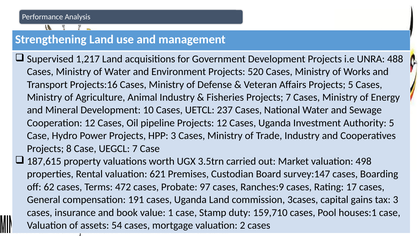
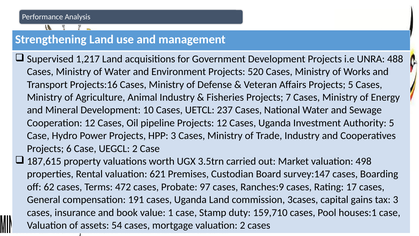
8: 8 -> 6
UEGCL 7: 7 -> 2
